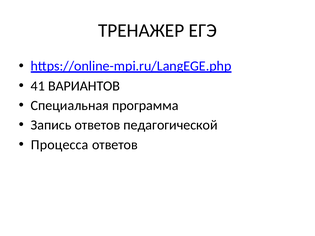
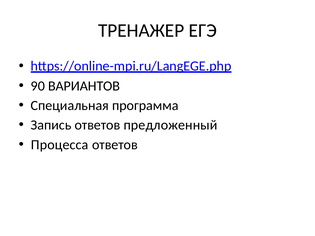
41: 41 -> 90
педагогической: педагогической -> предложенный
